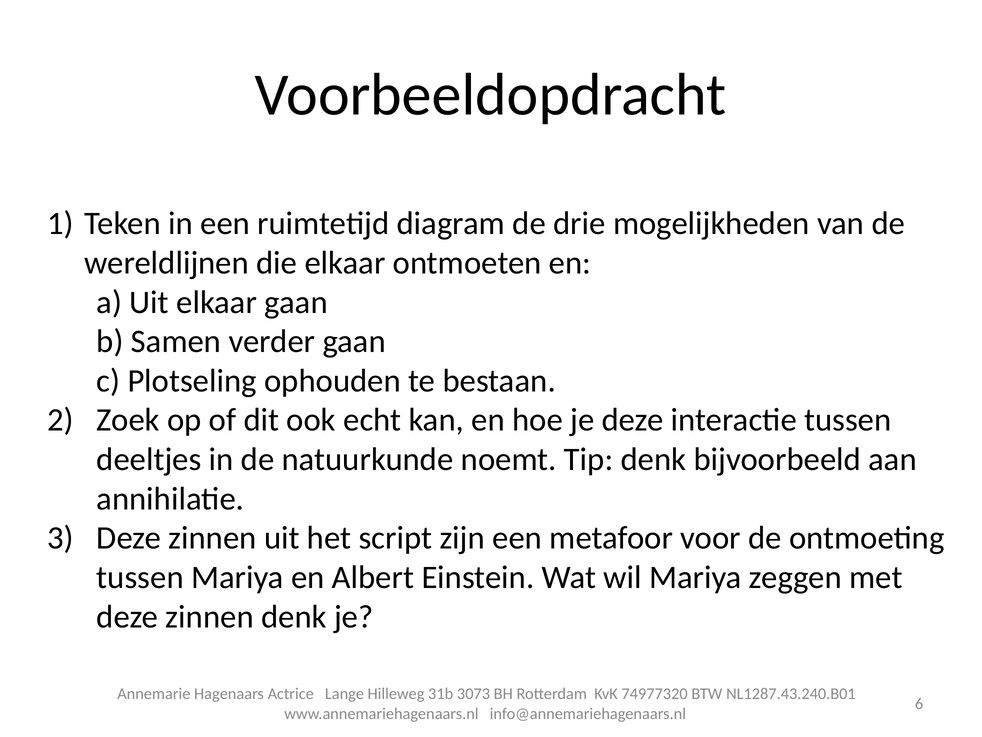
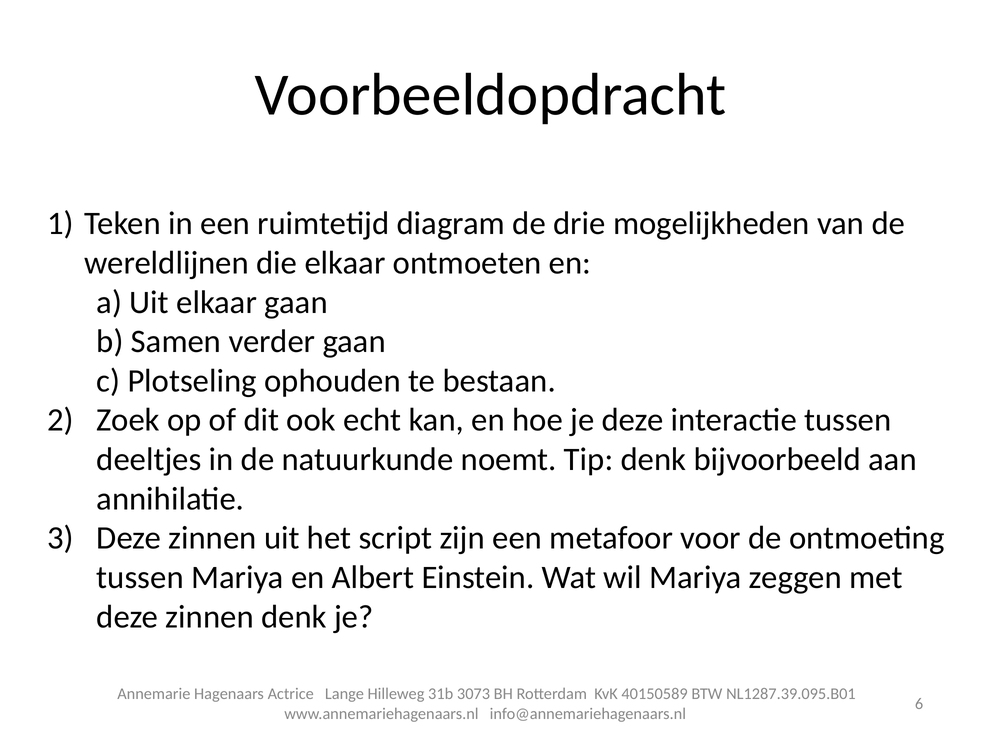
74977320: 74977320 -> 40150589
NL1287.43.240.B01: NL1287.43.240.B01 -> NL1287.39.095.B01
